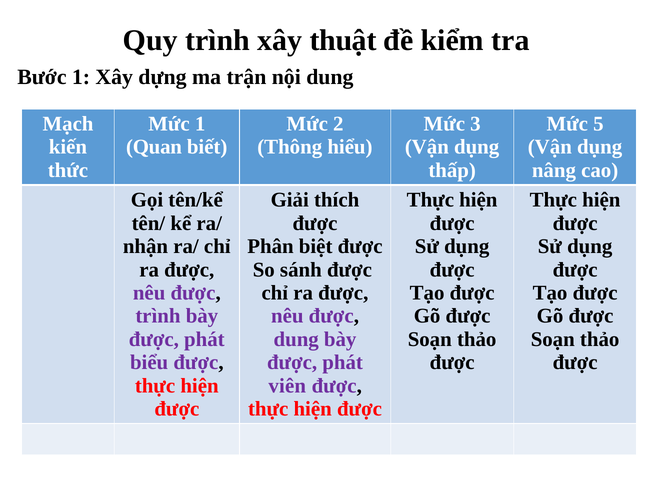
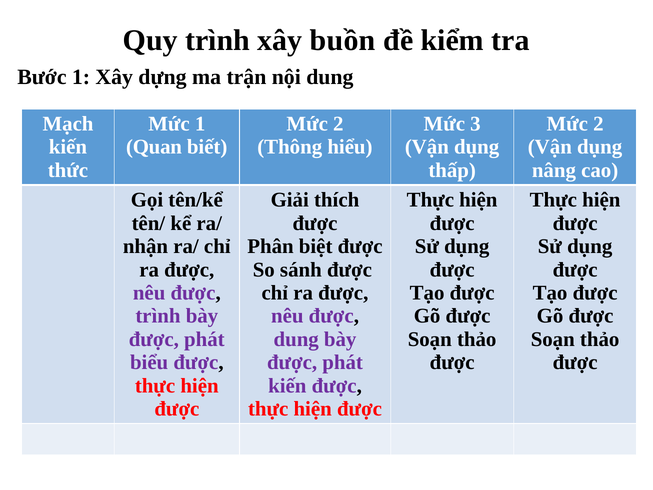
thuật: thuật -> buồn
5 at (598, 124): 5 -> 2
viên at (287, 385): viên -> kiến
